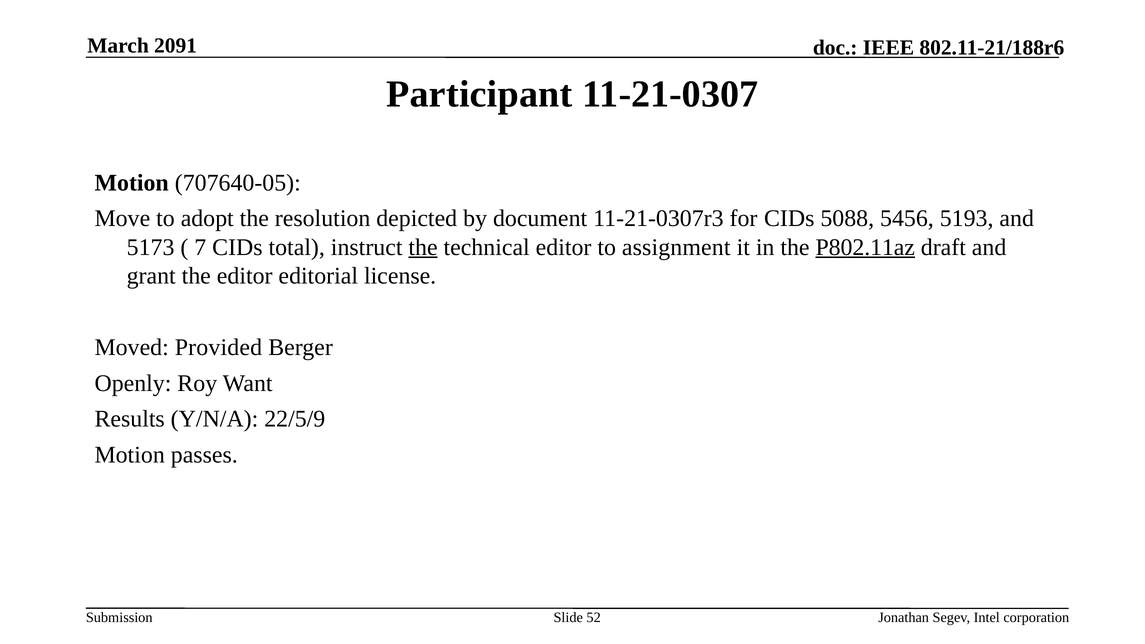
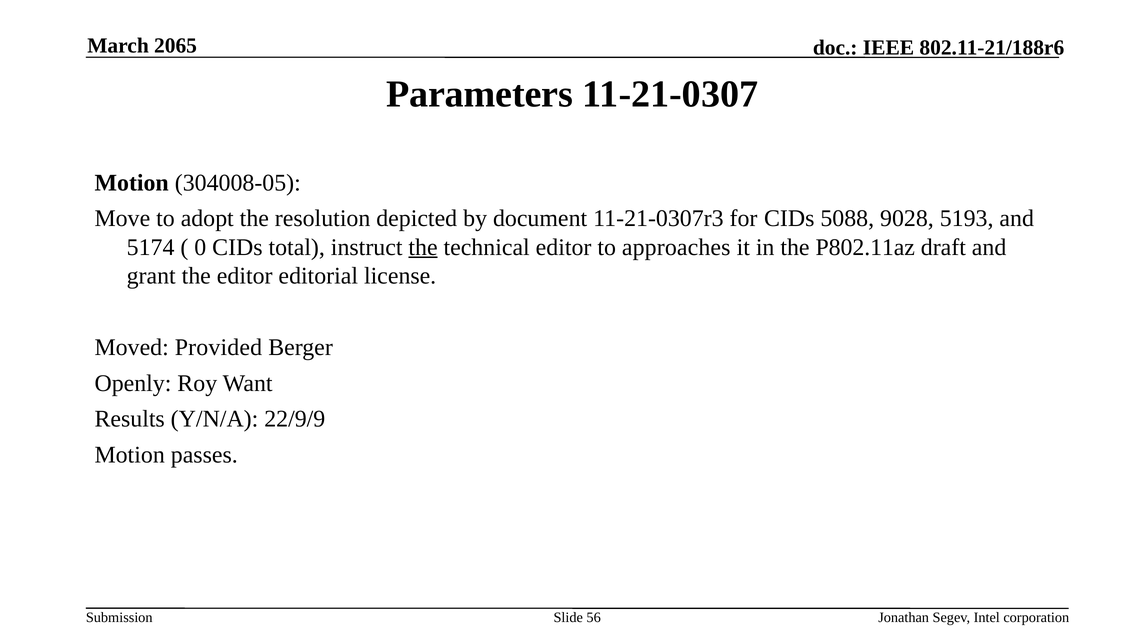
2091: 2091 -> 2065
Participant: Participant -> Parameters
707640-05: 707640-05 -> 304008-05
5456: 5456 -> 9028
5173: 5173 -> 5174
7: 7 -> 0
assignment: assignment -> approaches
P802.11az underline: present -> none
22/5/9: 22/5/9 -> 22/9/9
52: 52 -> 56
